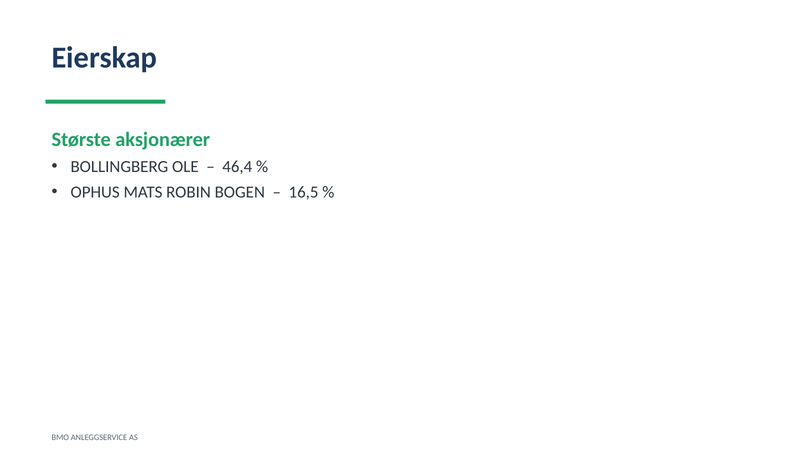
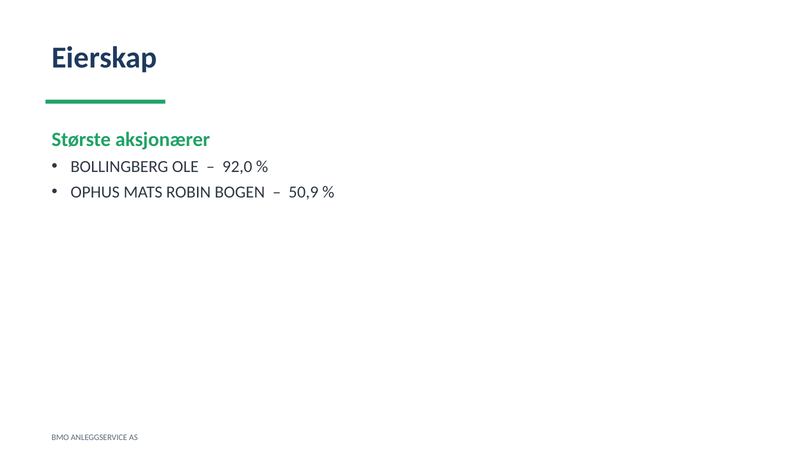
46,4: 46,4 -> 92,0
16,5: 16,5 -> 50,9
